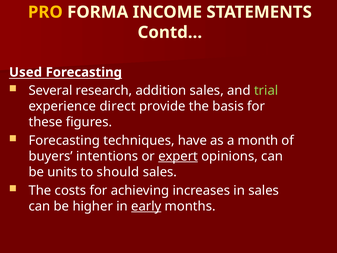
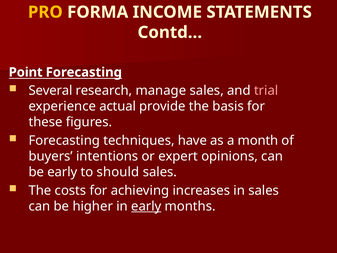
Used: Used -> Point
addition: addition -> manage
trial colour: light green -> pink
direct: direct -> actual
expert underline: present -> none
be units: units -> early
